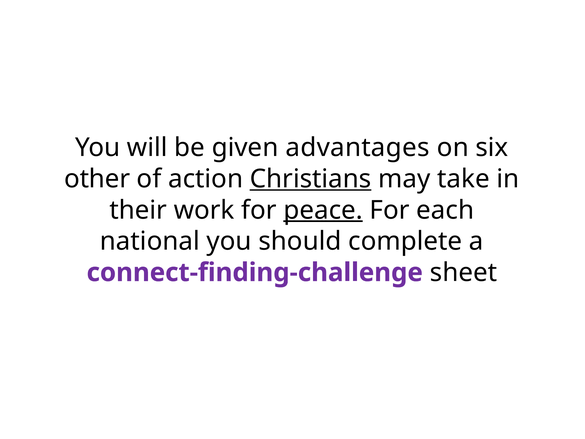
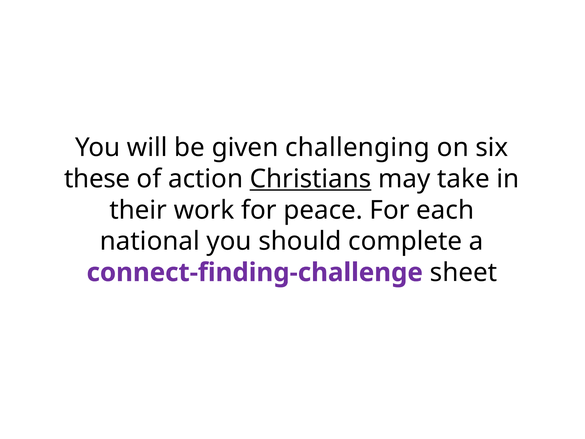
advantages: advantages -> challenging
other: other -> these
peace underline: present -> none
